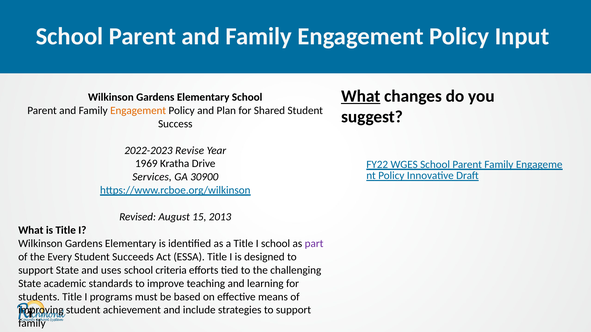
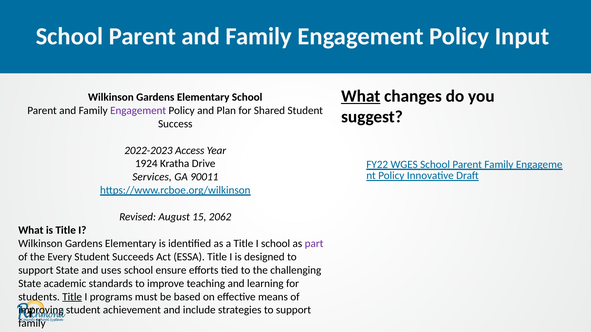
Engagement at (138, 111) colour: orange -> purple
Revise: Revise -> Access
1969: 1969 -> 1924
30900: 30900 -> 90011
2013: 2013 -> 2062
criteria: criteria -> ensure
Title at (72, 297) underline: none -> present
